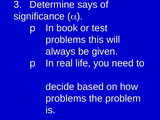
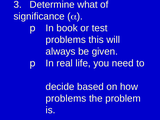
says: says -> what
